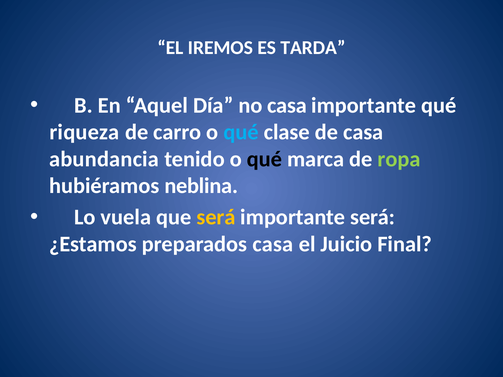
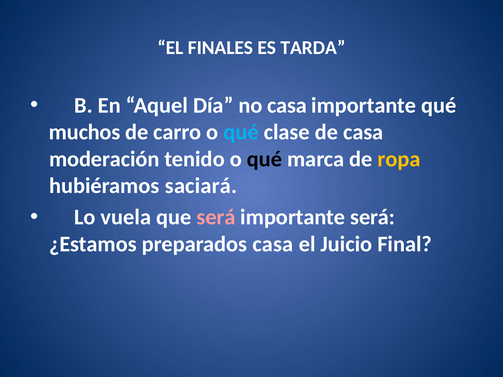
IREMOS: IREMOS -> FINALES
riqueza: riqueza -> muchos
abundancia: abundancia -> moderación
ropa colour: light green -> yellow
neblina: neblina -> saciará
será at (216, 217) colour: yellow -> pink
